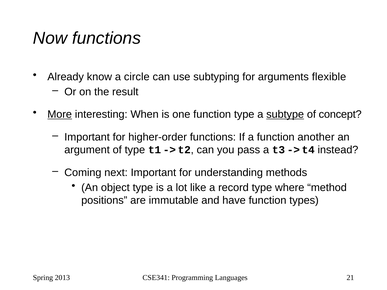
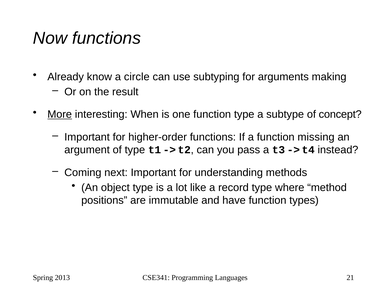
flexible: flexible -> making
subtype underline: present -> none
another: another -> missing
